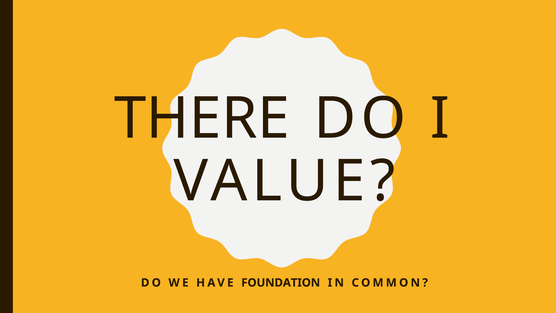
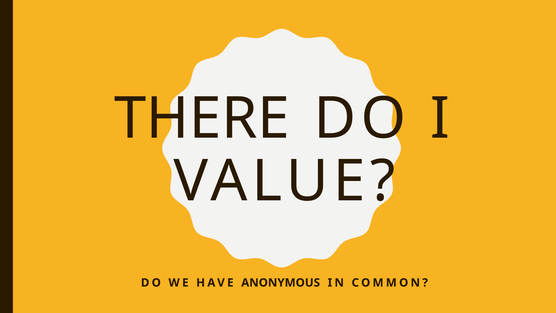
FOUNDATION: FOUNDATION -> ANONYMOUS
